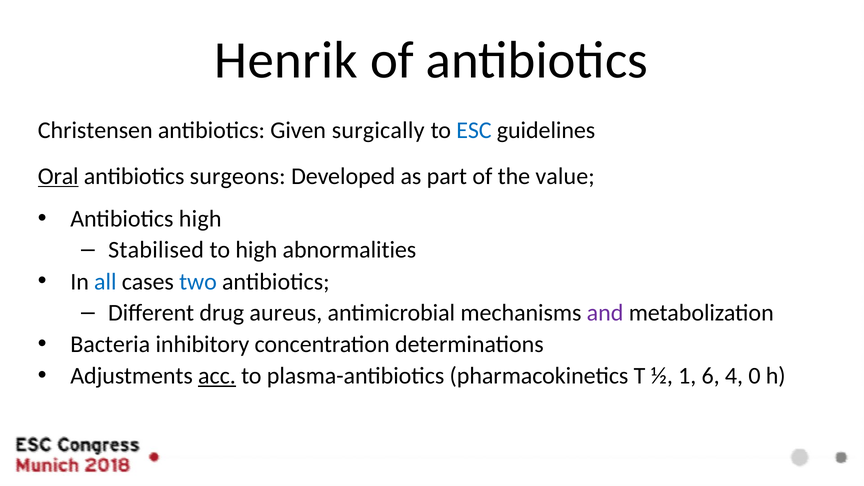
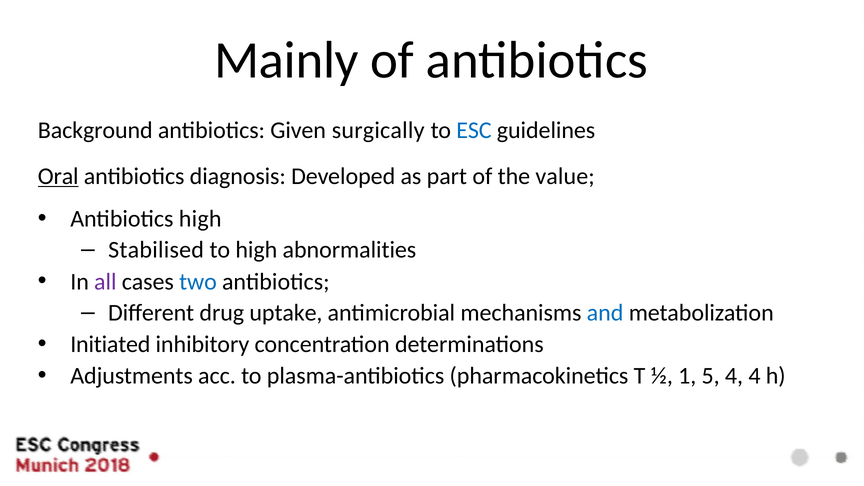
Henrik: Henrik -> Mainly
Christensen: Christensen -> Background
surgeons: surgeons -> diagnosis
all colour: blue -> purple
aureus: aureus -> uptake
and colour: purple -> blue
Bacteria: Bacteria -> Initiated
acc underline: present -> none
6: 6 -> 5
4 0: 0 -> 4
